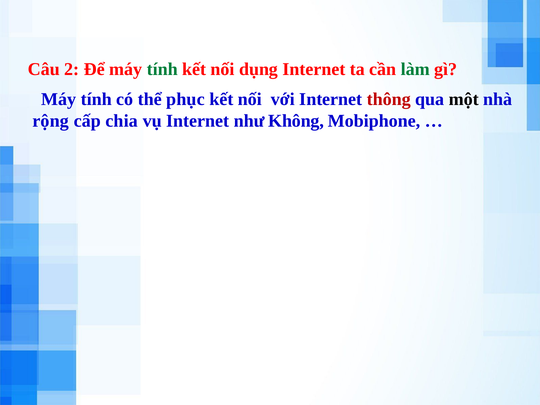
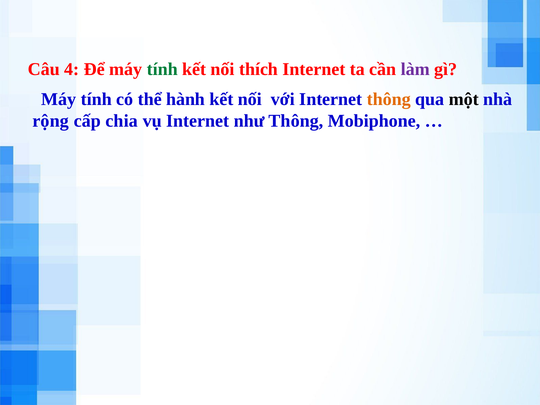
2: 2 -> 4
dụng: dụng -> thích
làm colour: green -> purple
phục: phục -> hành
thông at (389, 99) colour: red -> orange
như Không: Không -> Thông
